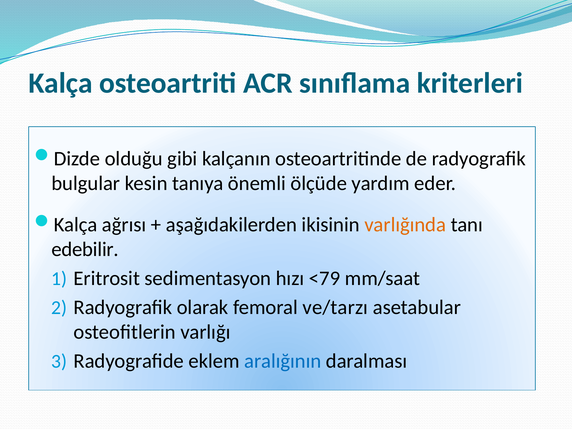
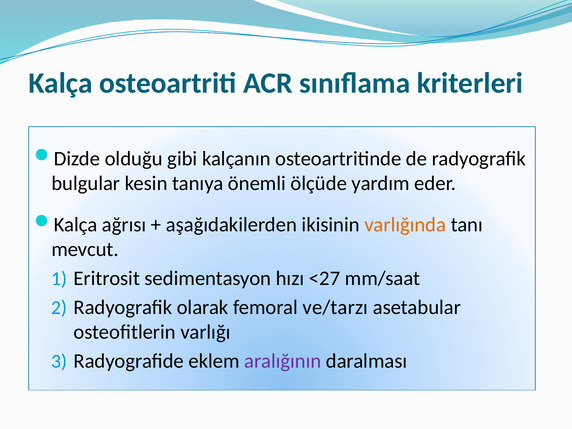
edebilir: edebilir -> mevcut
<79: <79 -> <27
aralığının colour: blue -> purple
